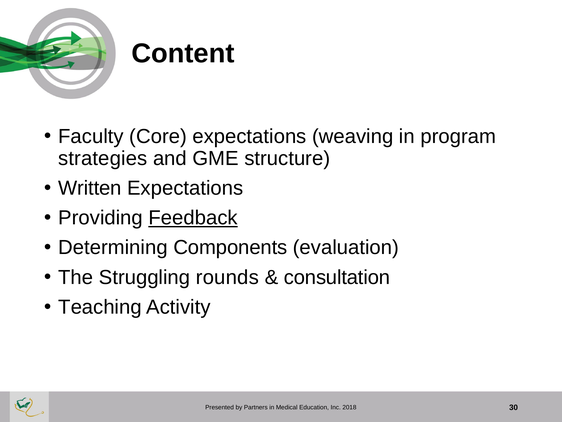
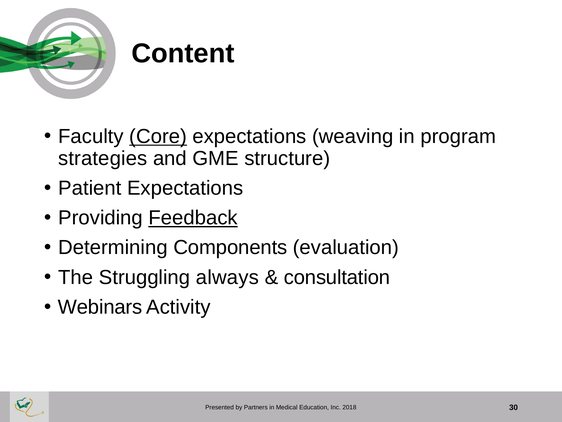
Core underline: none -> present
Written: Written -> Patient
rounds: rounds -> always
Teaching: Teaching -> Webinars
